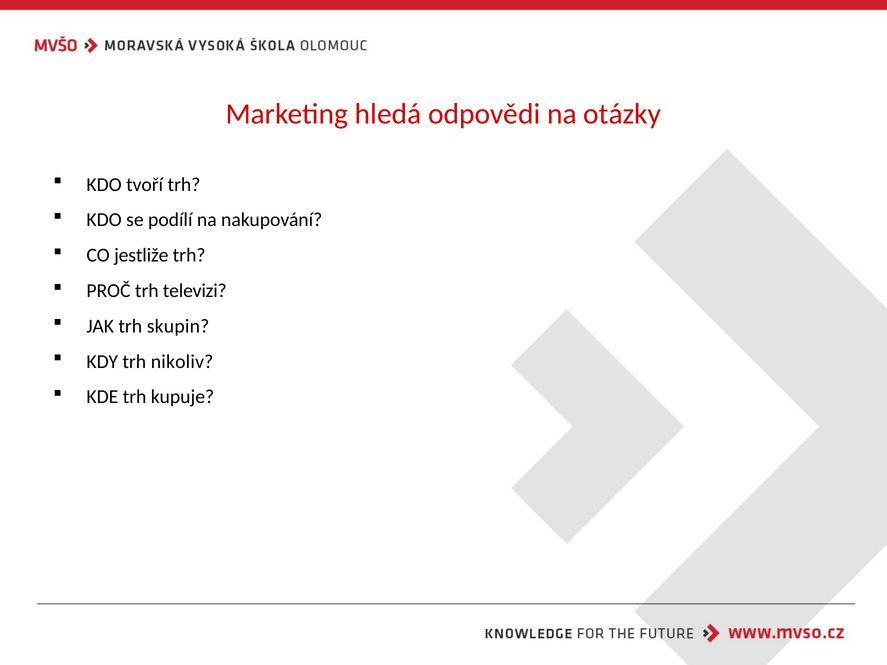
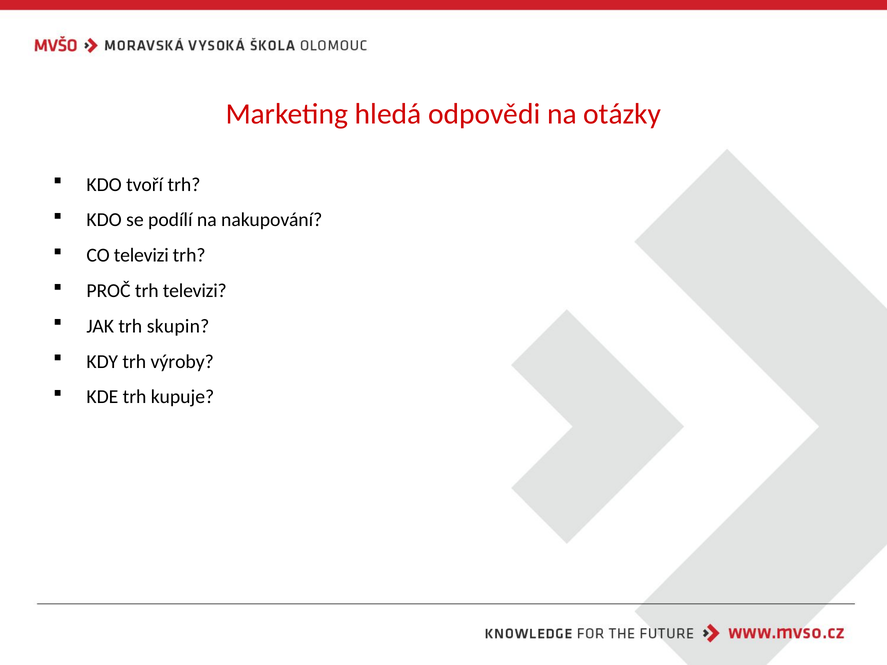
CO jestliže: jestliže -> televizi
nikoliv: nikoliv -> výroby
